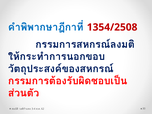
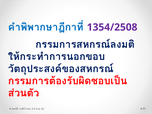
1354/2508 colour: red -> purple
